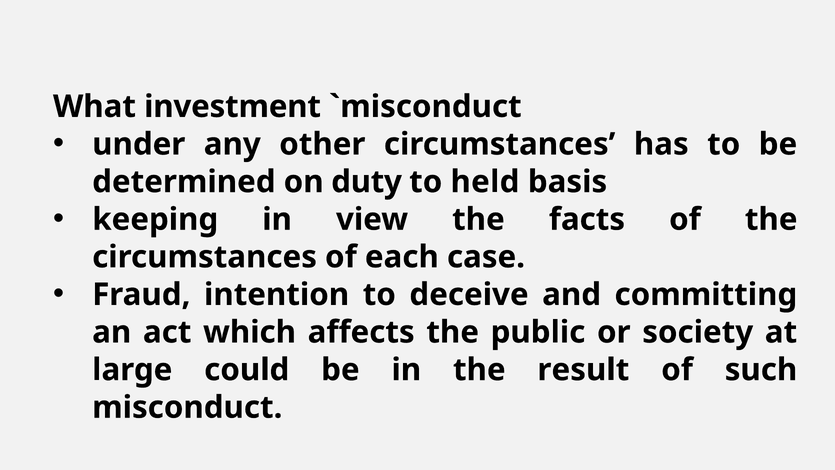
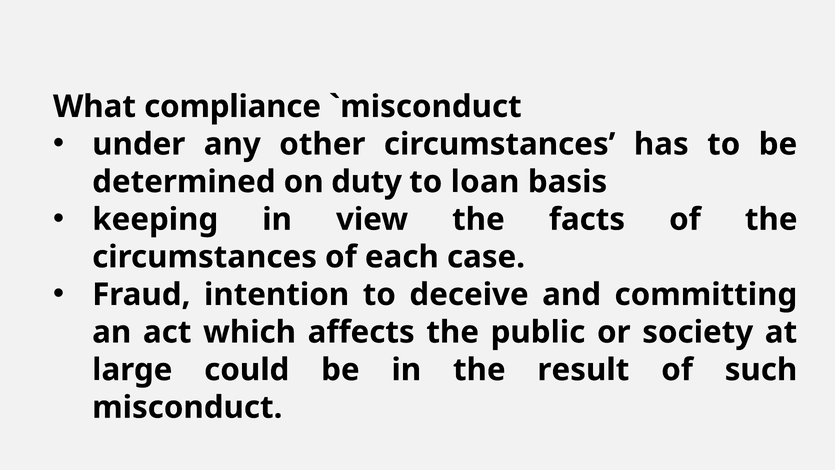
investment: investment -> compliance
held: held -> loan
